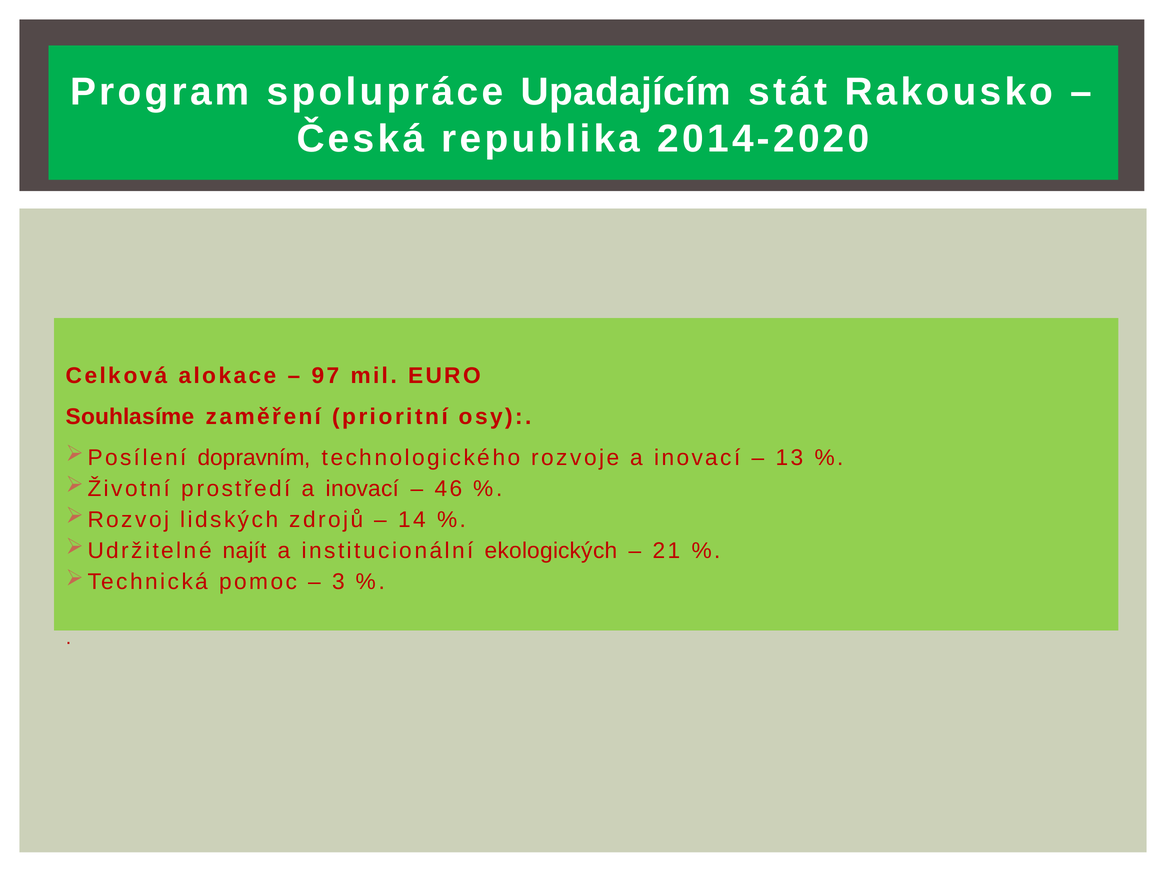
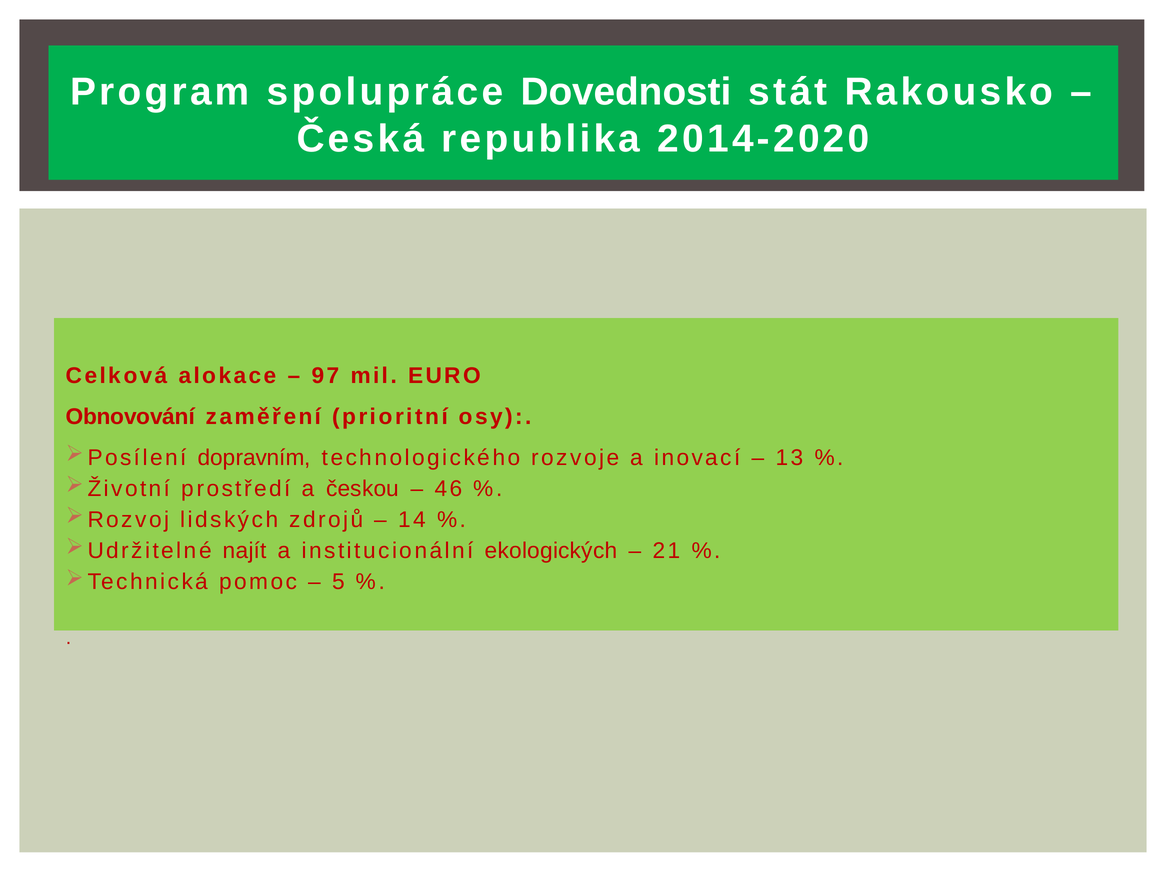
Upadajícím: Upadajícím -> Dovednosti
Souhlasíme: Souhlasíme -> Obnovování
prostředí a inovací: inovací -> českou
3: 3 -> 5
